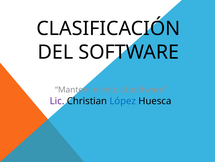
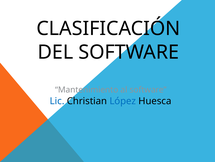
Lic colour: purple -> blue
